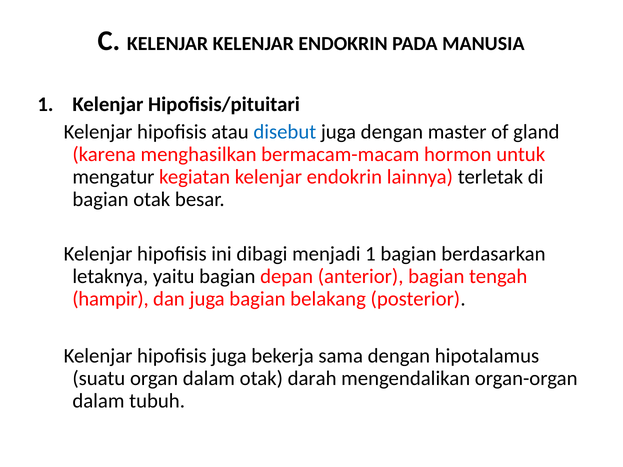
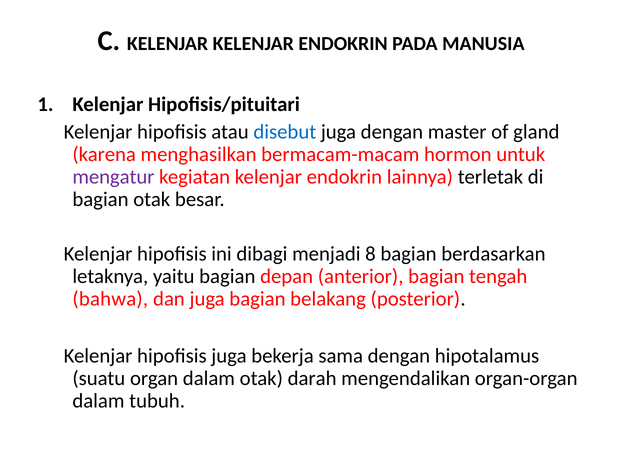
mengatur colour: black -> purple
menjadi 1: 1 -> 8
hampir: hampir -> bahwa
